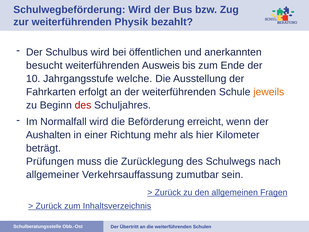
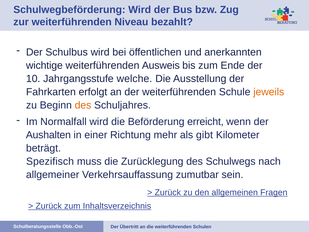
Physik: Physik -> Niveau
besucht: besucht -> wichtige
des at (83, 105) colour: red -> orange
hier: hier -> gibt
Prüfungen: Prüfungen -> Spezifisch
